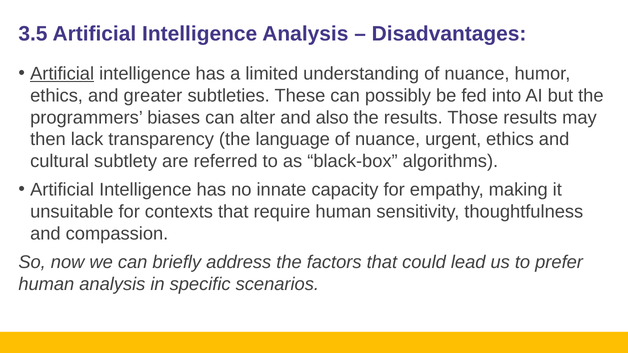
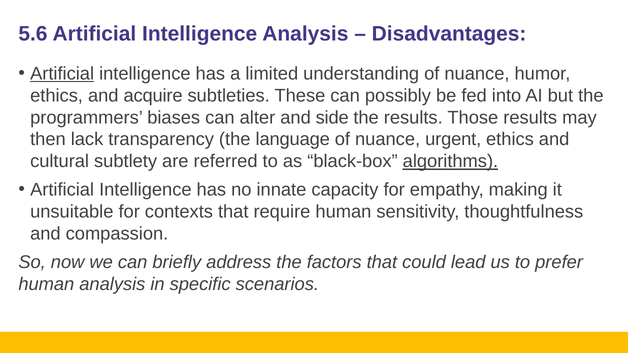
3.5: 3.5 -> 5.6
greater: greater -> acquire
also: also -> side
algorithms underline: none -> present
